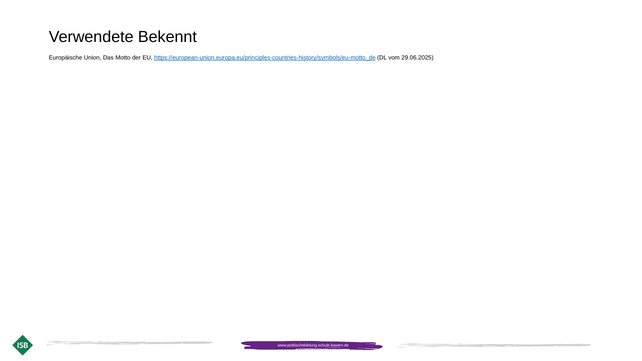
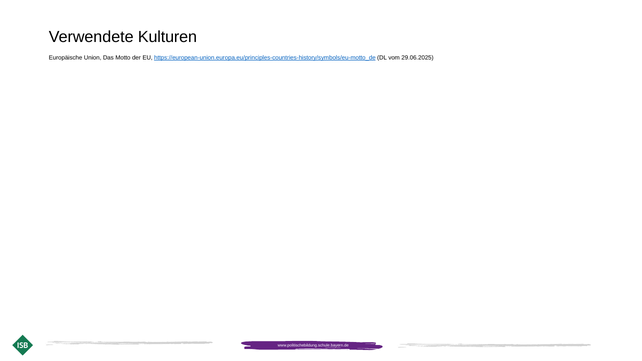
Bekennt: Bekennt -> Kulturen
